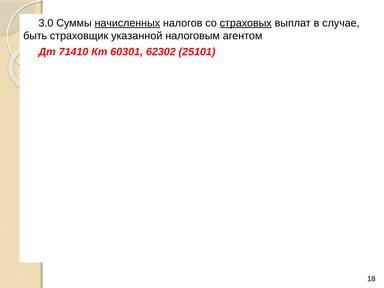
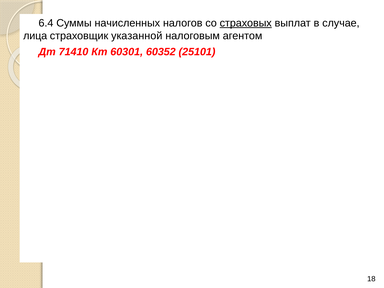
3.0: 3.0 -> 6.4
начисленных underline: present -> none
быть: быть -> лица
62302: 62302 -> 60352
